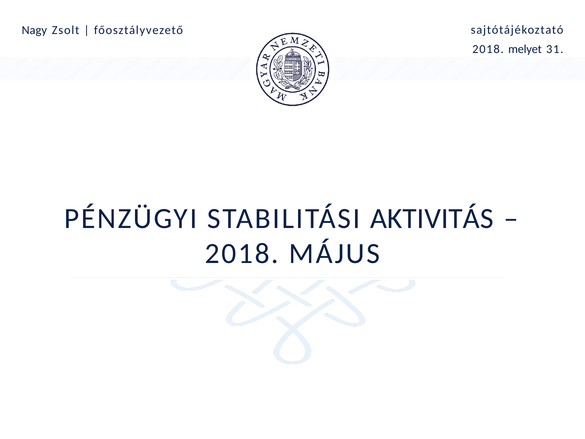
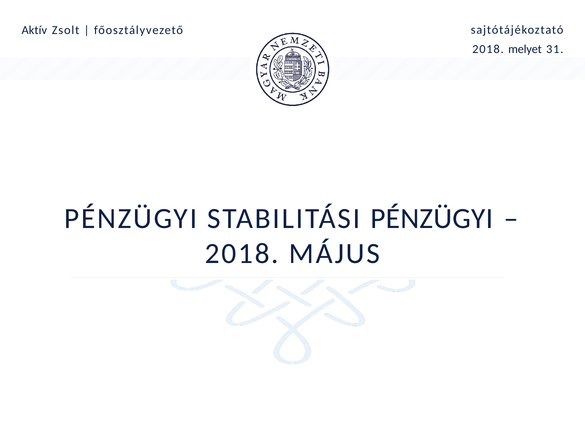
Nagy: Nagy -> Aktív
STABILITÁSI AKTIVITÁS: AKTIVITÁS -> PÉNZÜGYI
